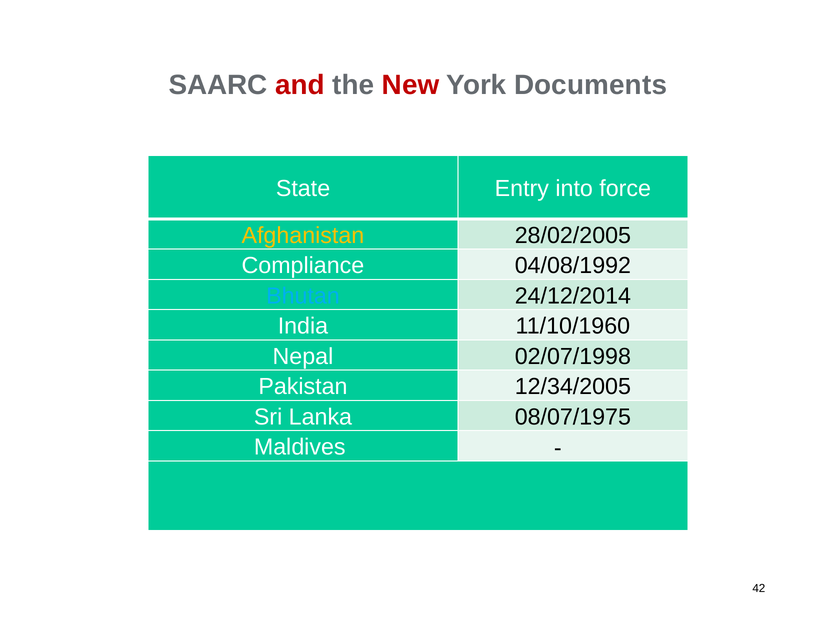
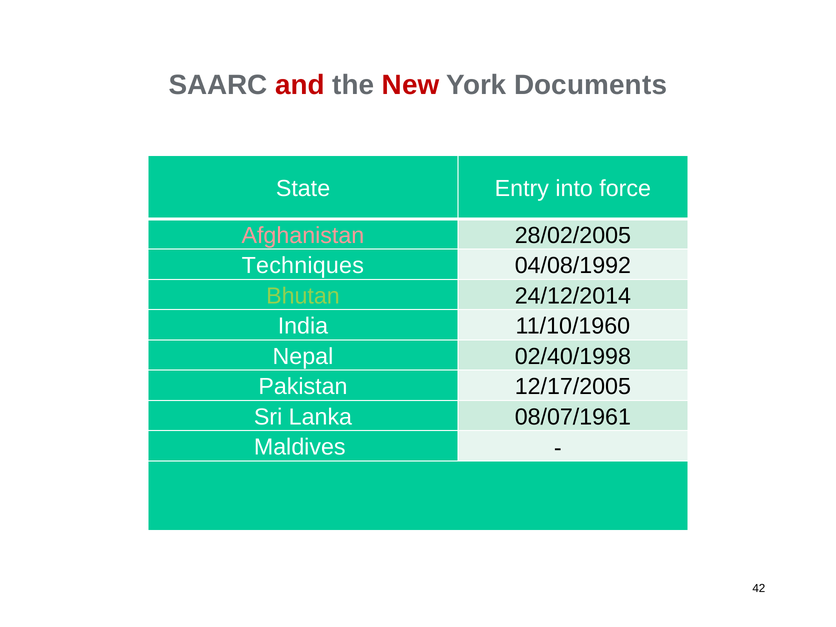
Afghanistan colour: yellow -> pink
Compliance: Compliance -> Techniques
Bhutan colour: light blue -> light green
02/07/1998: 02/07/1998 -> 02/40/1998
12/34/2005: 12/34/2005 -> 12/17/2005
08/07/1975: 08/07/1975 -> 08/07/1961
